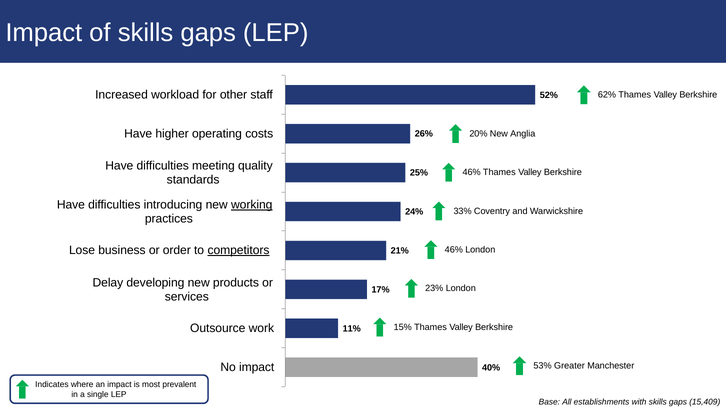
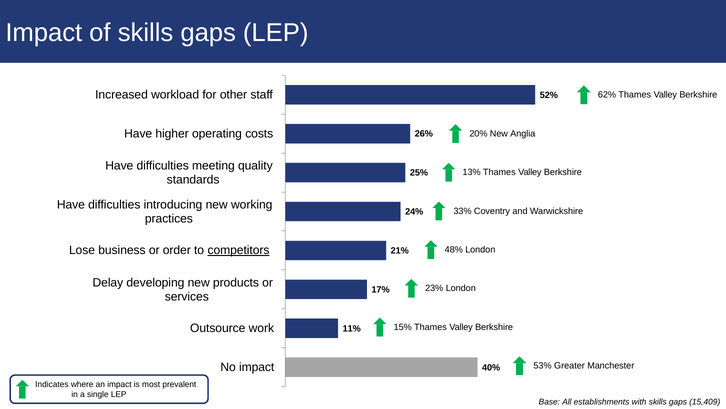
46% at (472, 172): 46% -> 13%
working underline: present -> none
46% at (454, 249): 46% -> 48%
